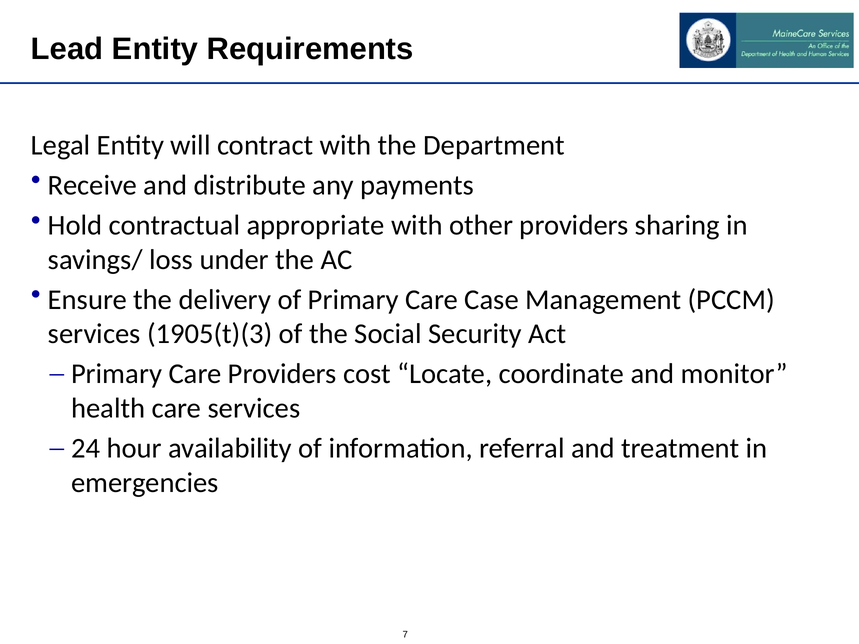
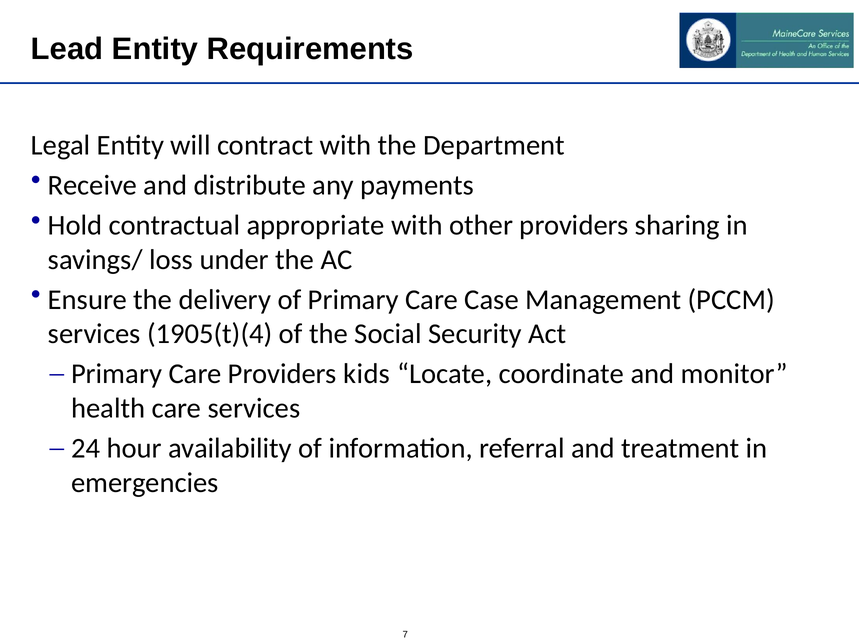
1905(t)(3: 1905(t)(3 -> 1905(t)(4
cost: cost -> kids
